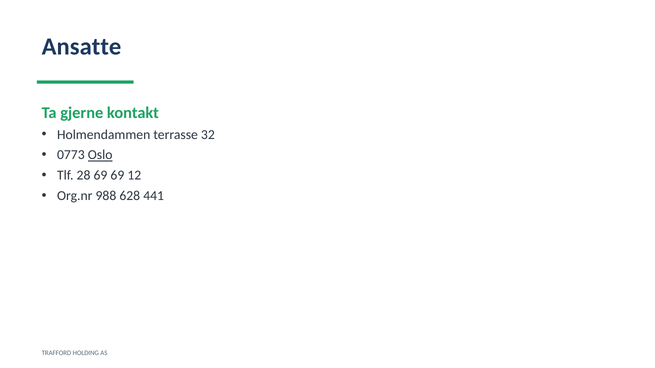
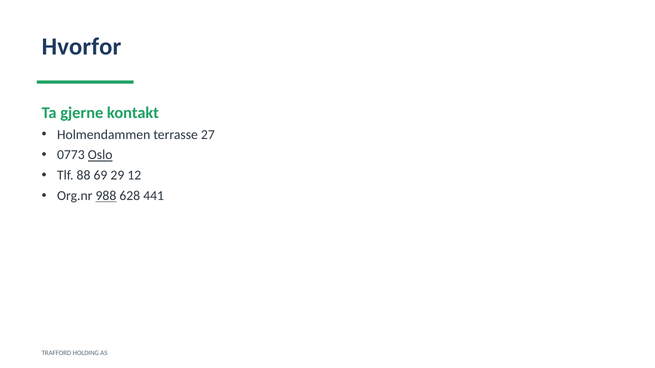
Ansatte: Ansatte -> Hvorfor
32: 32 -> 27
28: 28 -> 88
69 69: 69 -> 29
988 underline: none -> present
